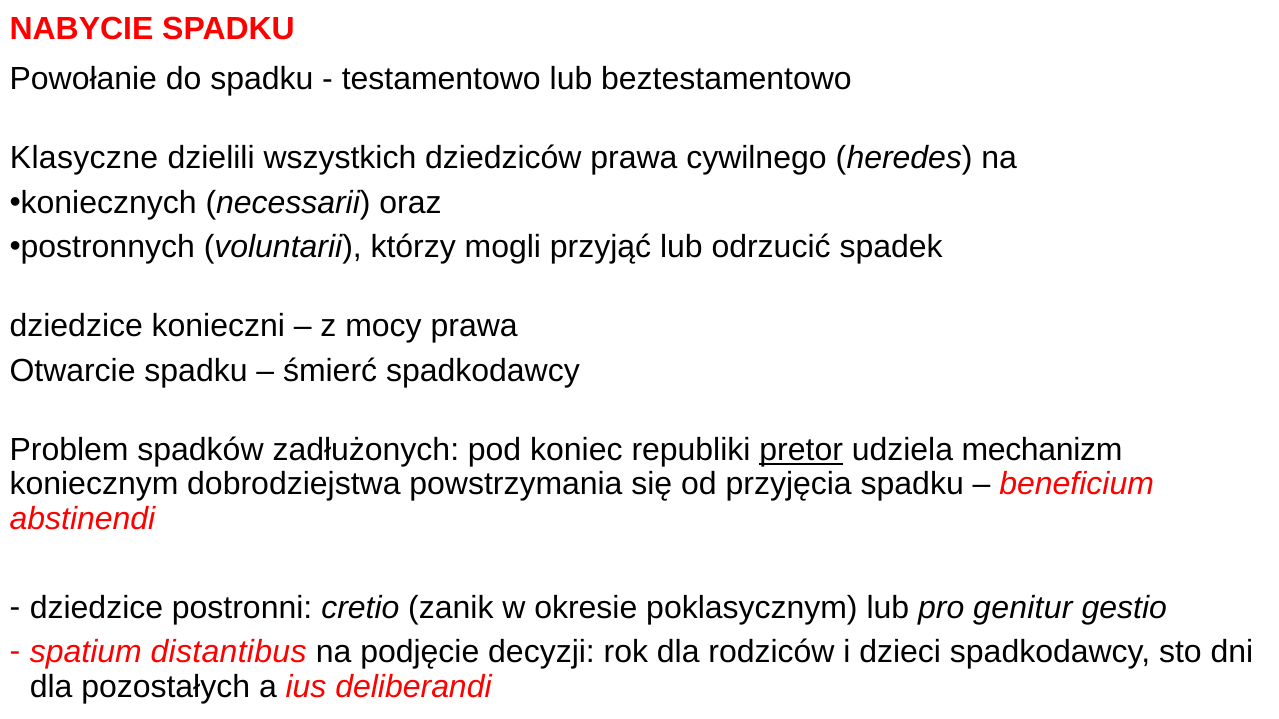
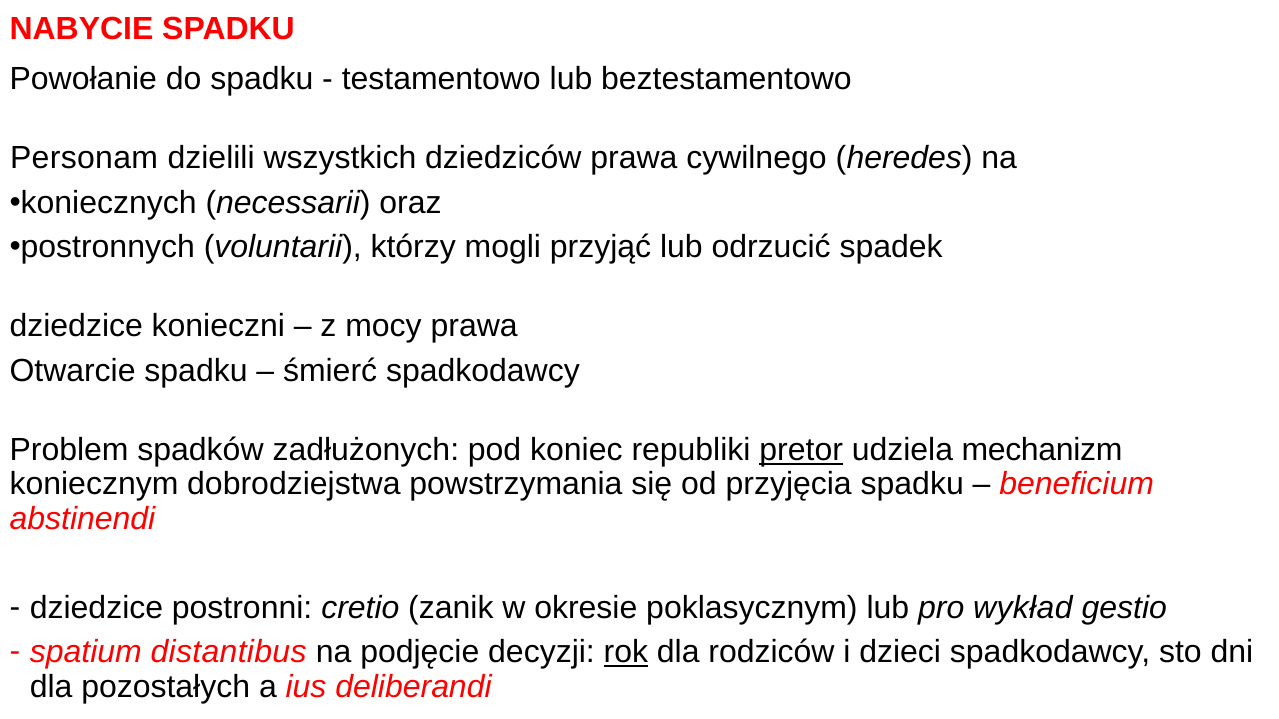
Klasyczne: Klasyczne -> Personam
genitur: genitur -> wykład
rok underline: none -> present
